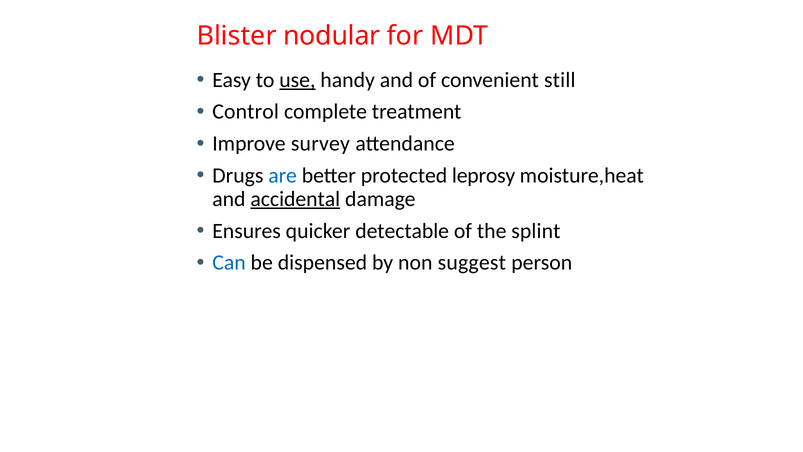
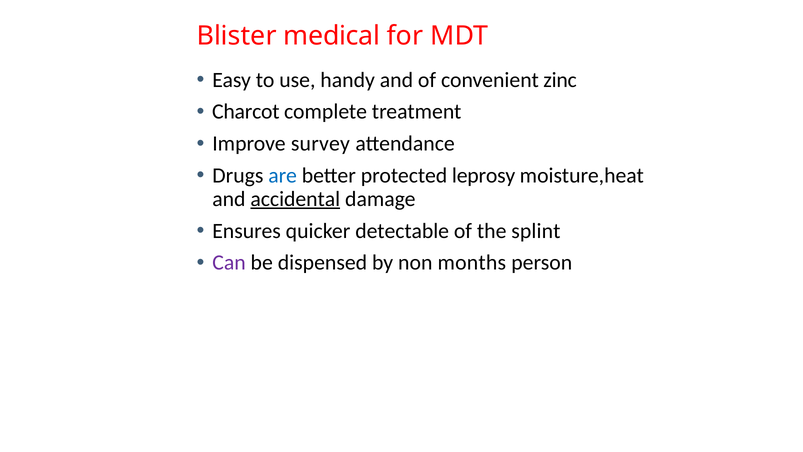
nodular: nodular -> medical
use underline: present -> none
still: still -> zinc
Control: Control -> Charcot
Can colour: blue -> purple
suggest: suggest -> months
